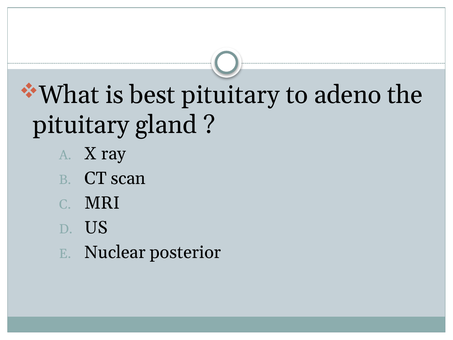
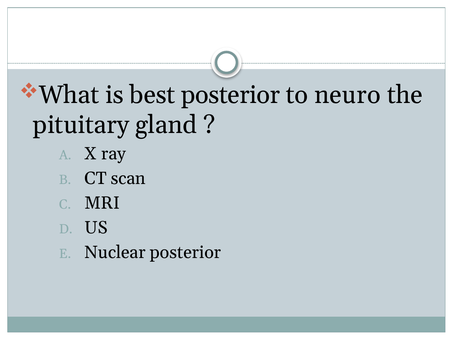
best pituitary: pituitary -> posterior
adeno: adeno -> neuro
